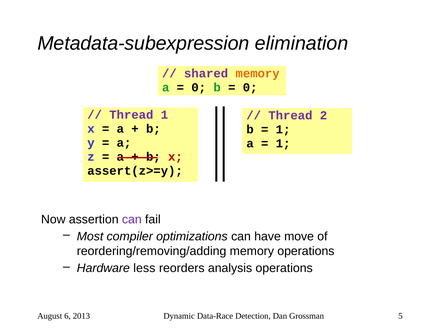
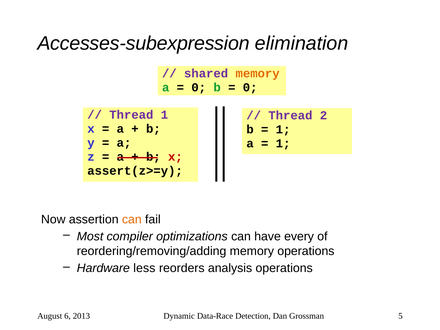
Metadata-subexpression: Metadata-subexpression -> Accesses-subexpression
can at (132, 219) colour: purple -> orange
move: move -> every
